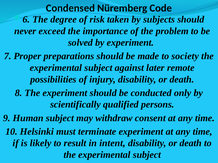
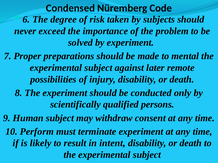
society: society -> mental
Helsinki: Helsinki -> Perform
